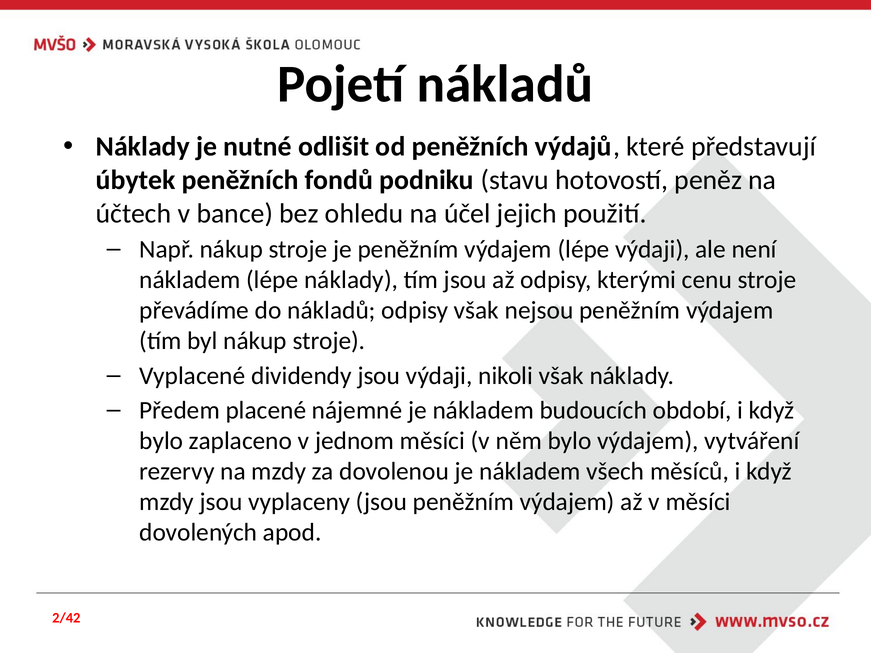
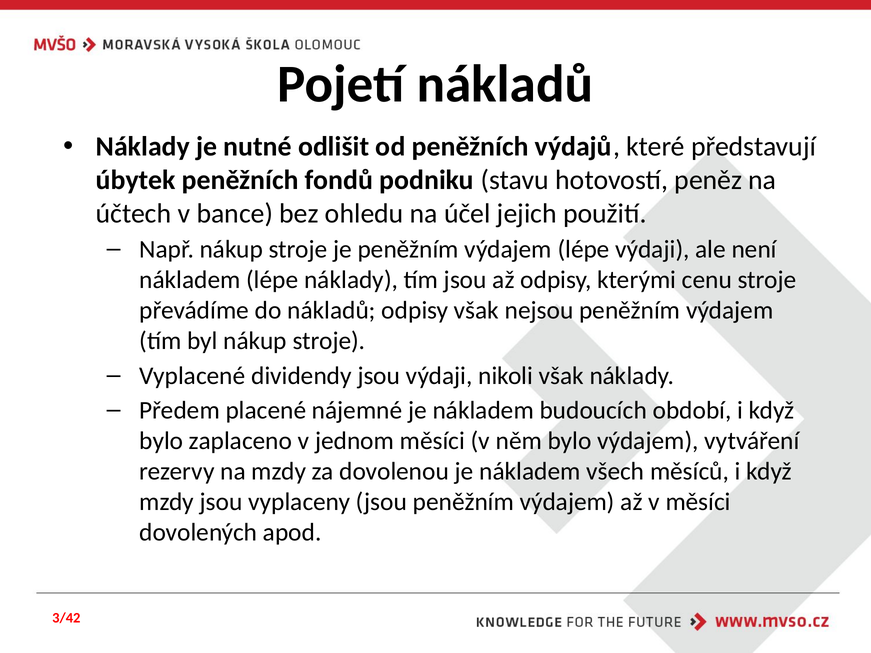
2/42: 2/42 -> 3/42
